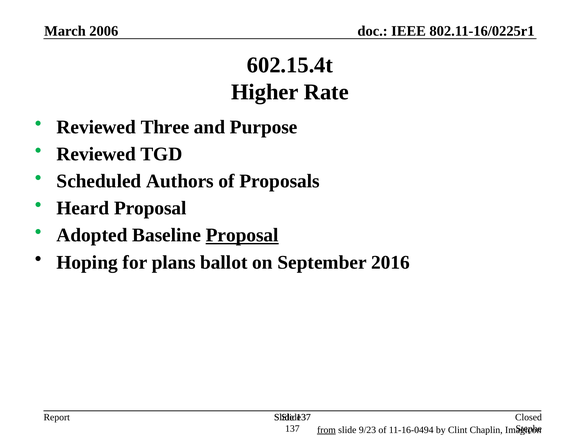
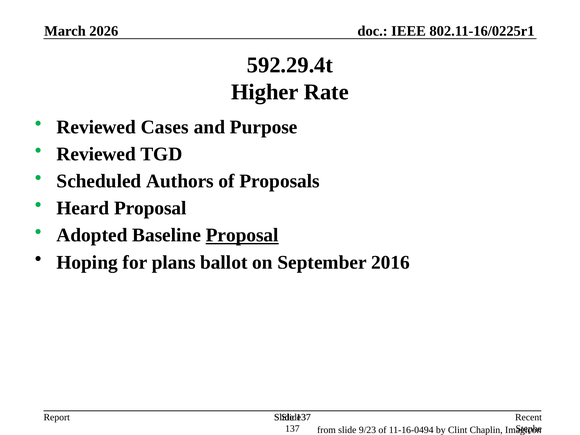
2006: 2006 -> 2026
602.15.4t: 602.15.4t -> 592.29.4t
Three: Three -> Cases
Closed: Closed -> Recent
from underline: present -> none
